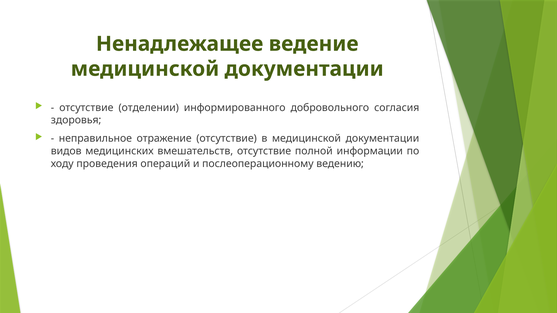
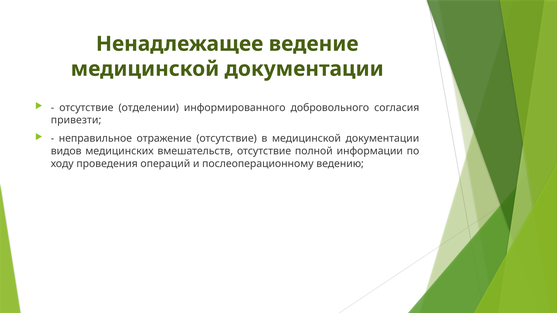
здоровья: здоровья -> привезти
